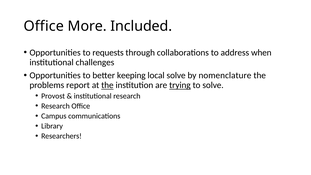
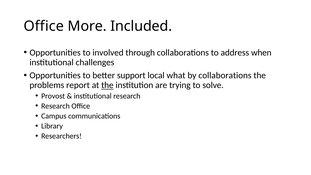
requests: requests -> involved
keeping: keeping -> support
local solve: solve -> what
by nomenclature: nomenclature -> collaborations
trying underline: present -> none
